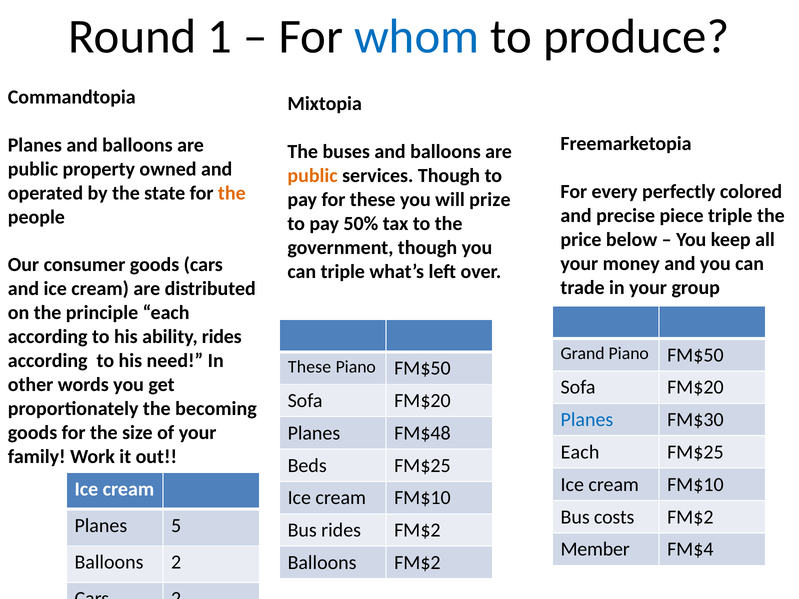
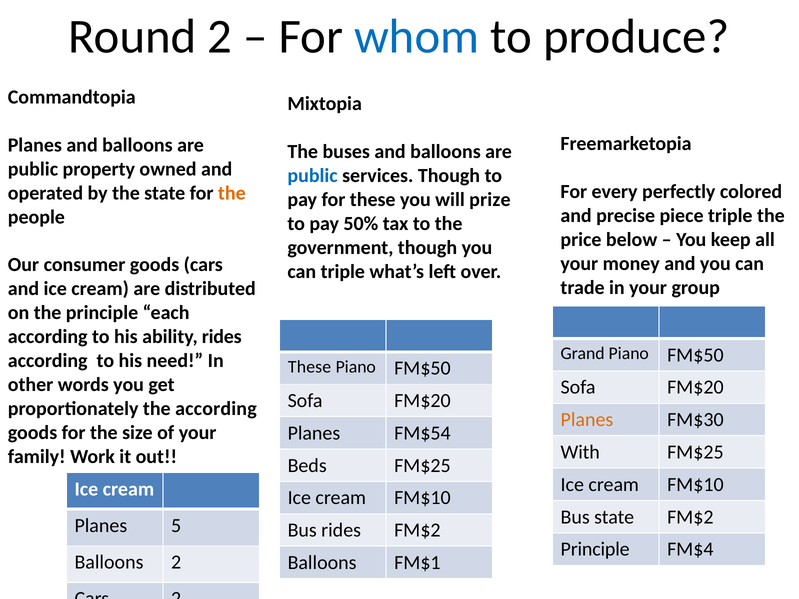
Round 1: 1 -> 2
public at (313, 176) colour: orange -> blue
the becoming: becoming -> according
Planes at (587, 420) colour: blue -> orange
FM$48: FM$48 -> FM$54
Each at (580, 452): Each -> With
Bus costs: costs -> state
Member at (595, 550): Member -> Principle
Balloons FM$2: FM$2 -> FM$1
